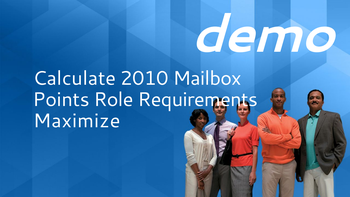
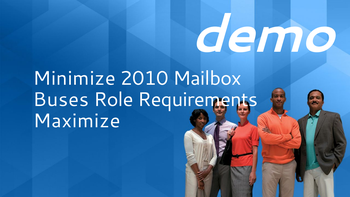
Calculate: Calculate -> Minimize
Points: Points -> Buses
